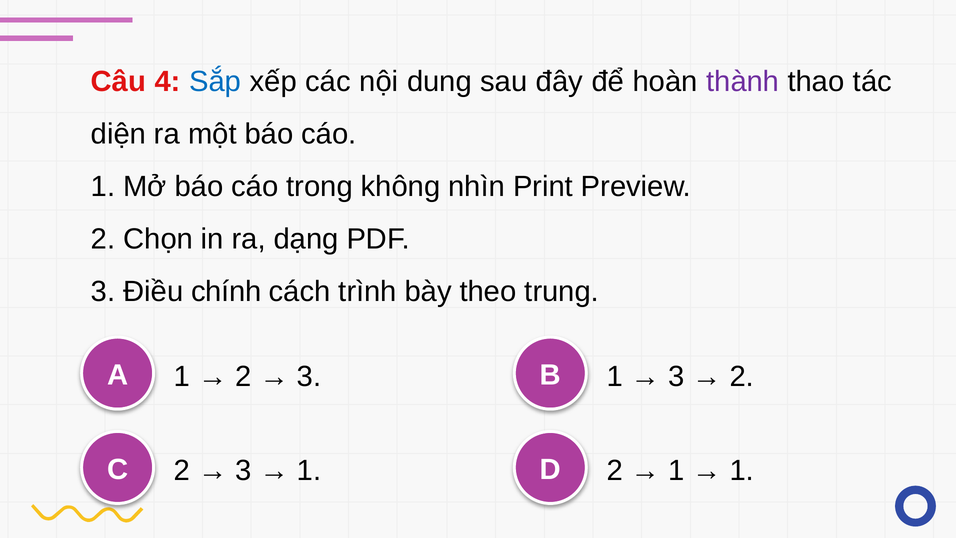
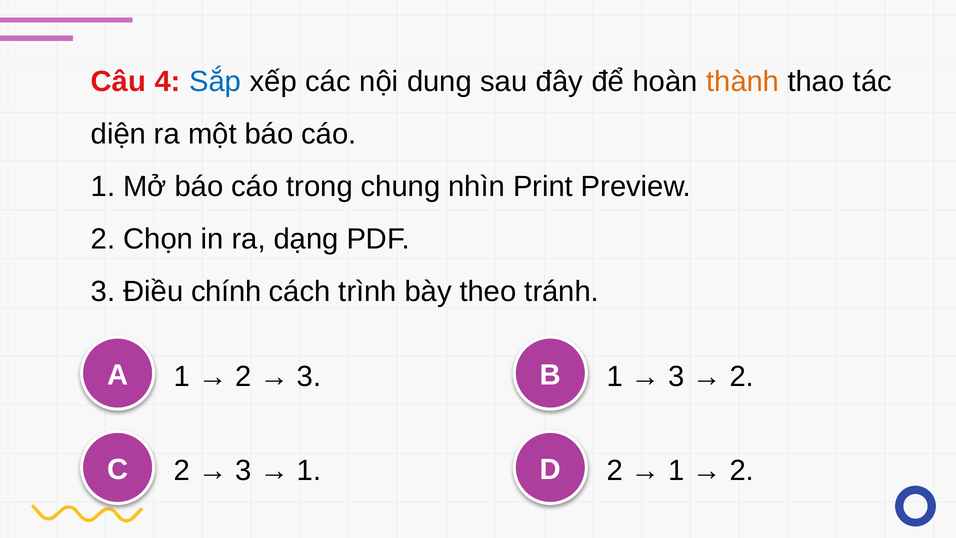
thành colour: purple -> orange
không: không -> chung
trung: trung -> tránh
1 at (742, 471): 1 -> 2
